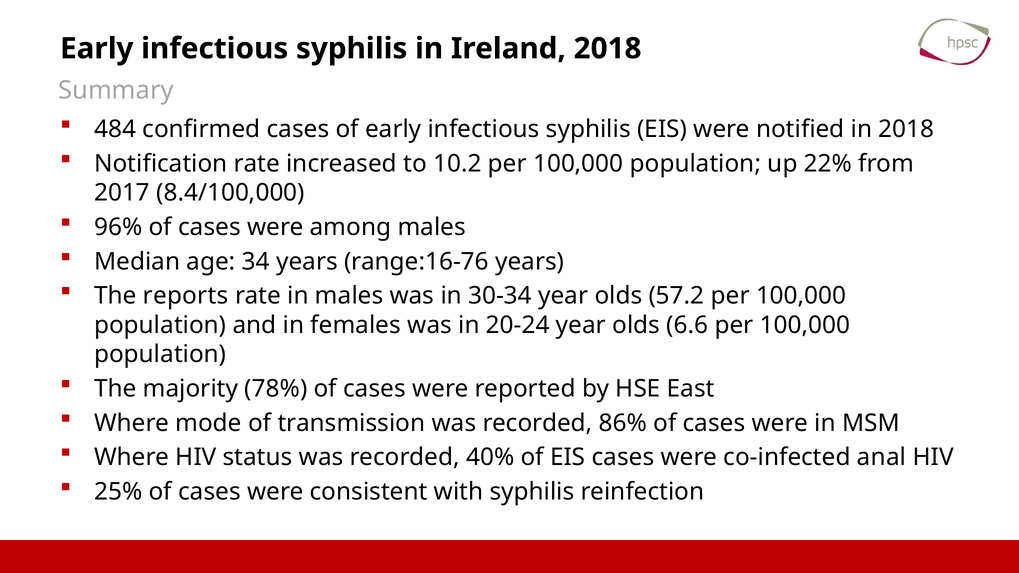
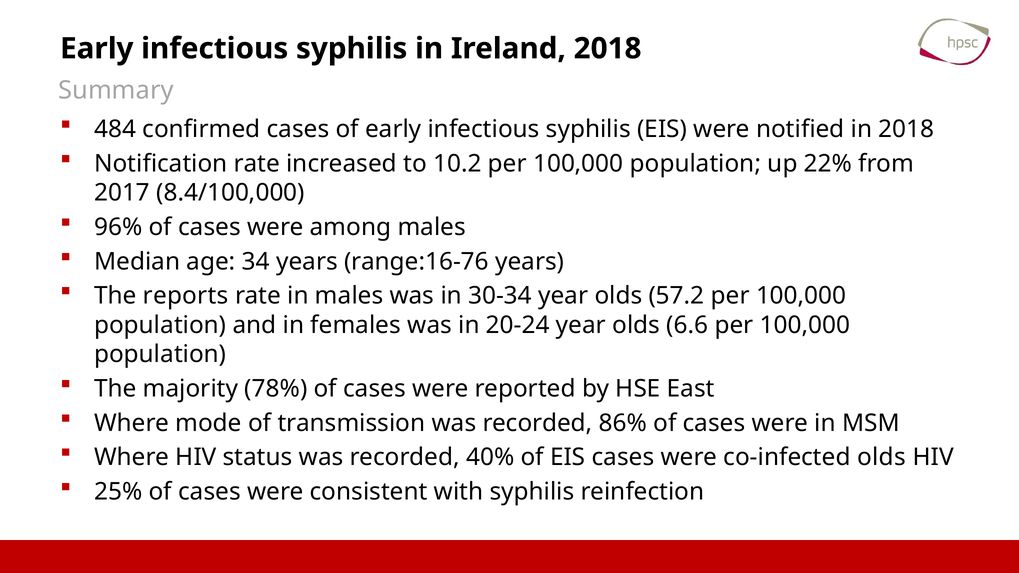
co-infected anal: anal -> olds
